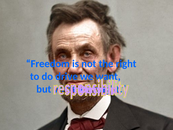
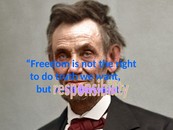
drive: drive -> truth
